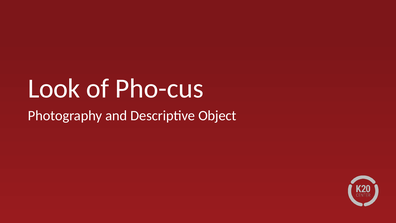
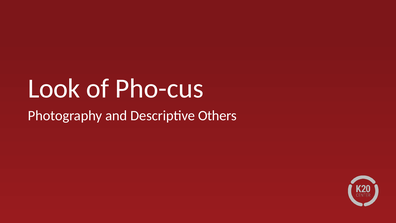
Object: Object -> Others
